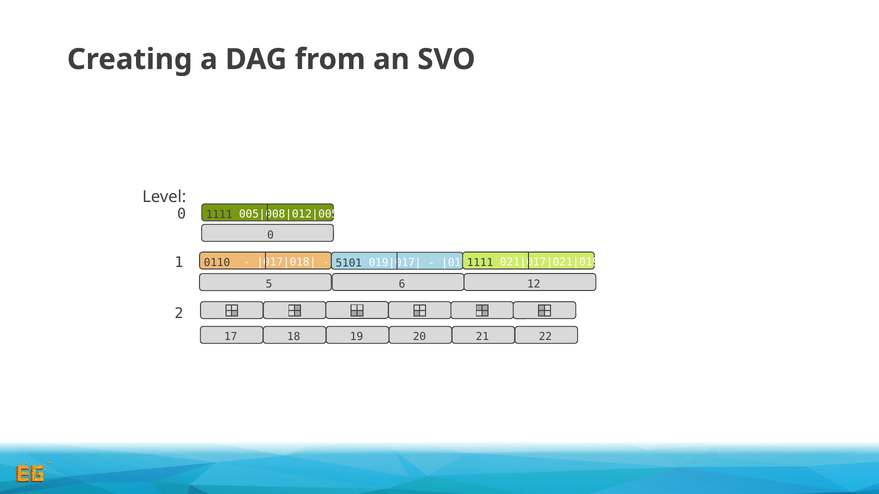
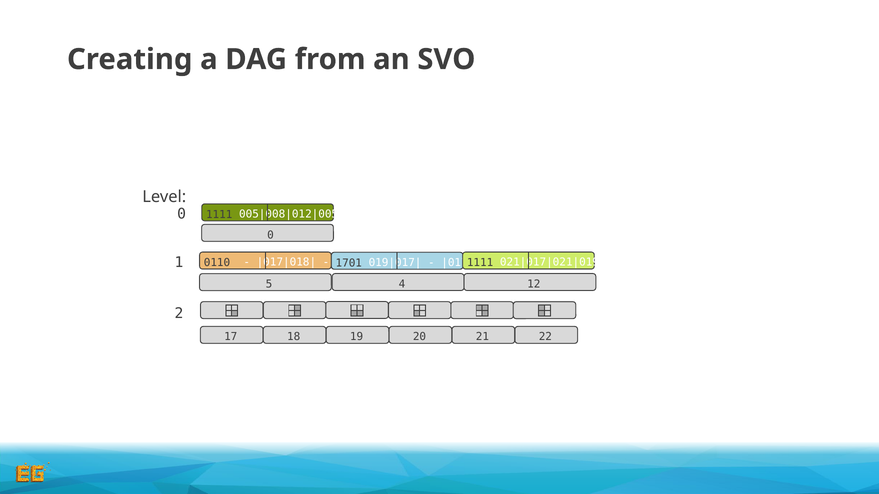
5101: 5101 -> 1701
6: 6 -> 4
